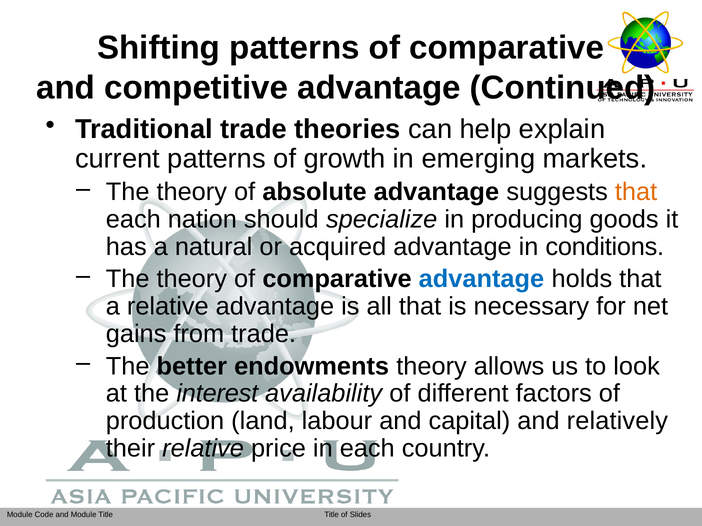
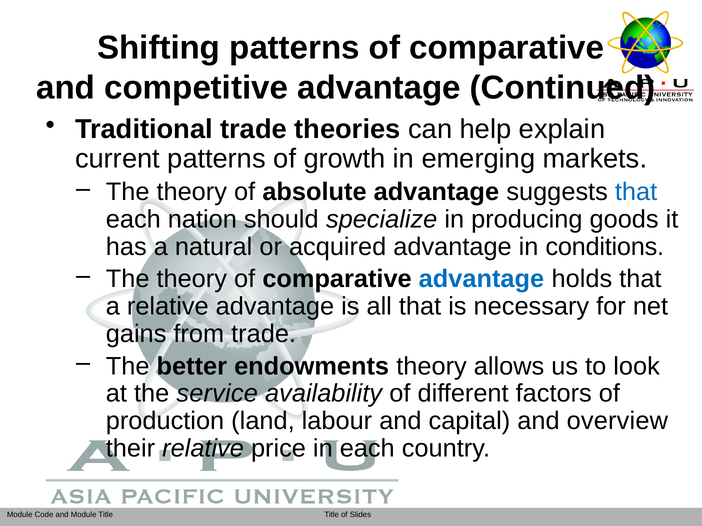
that at (636, 192) colour: orange -> blue
interest: interest -> service
relatively: relatively -> overview
